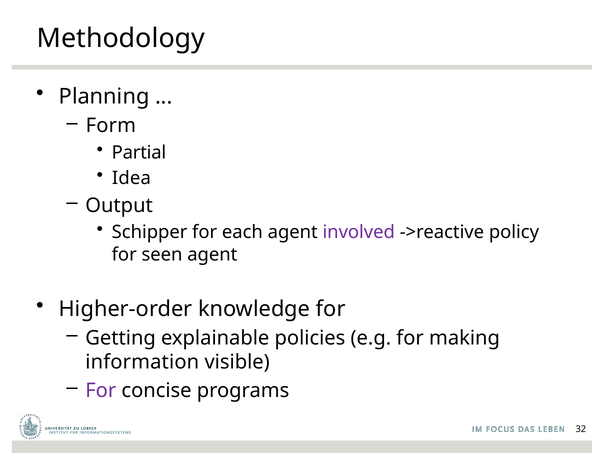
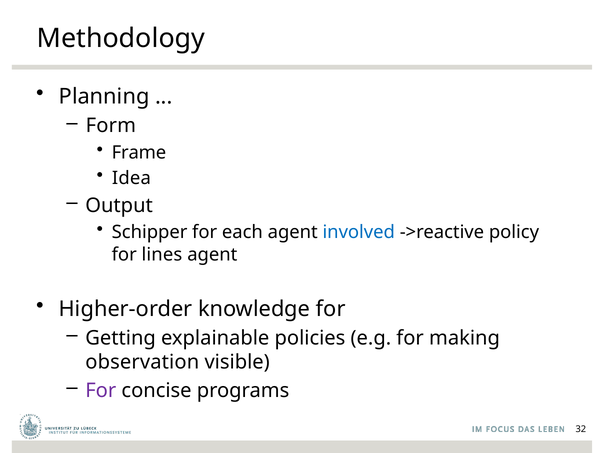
Partial: Partial -> Frame
involved colour: purple -> blue
seen: seen -> lines
information: information -> observation
